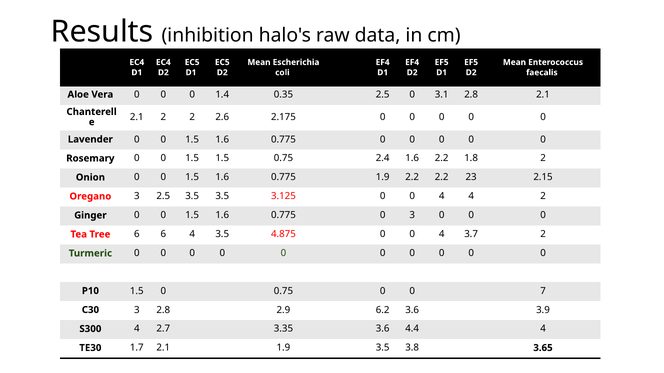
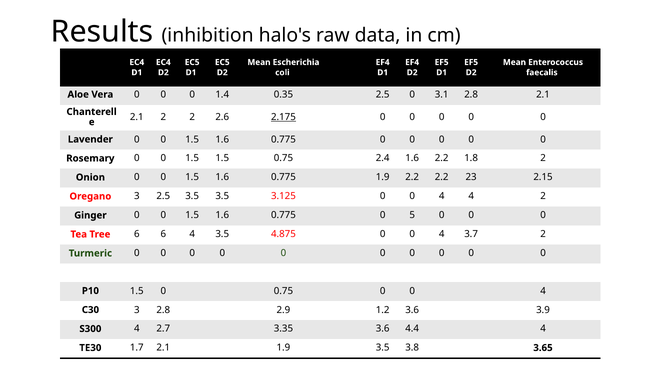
2.175 underline: none -> present
0 3: 3 -> 5
0.75 0 0 7: 7 -> 4
6.2: 6.2 -> 1.2
